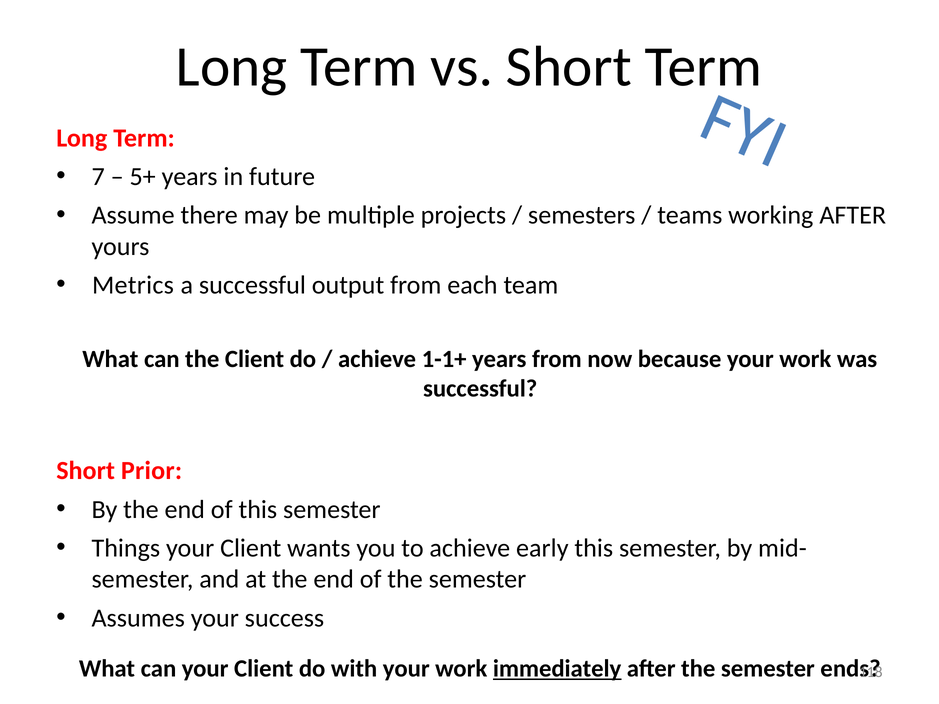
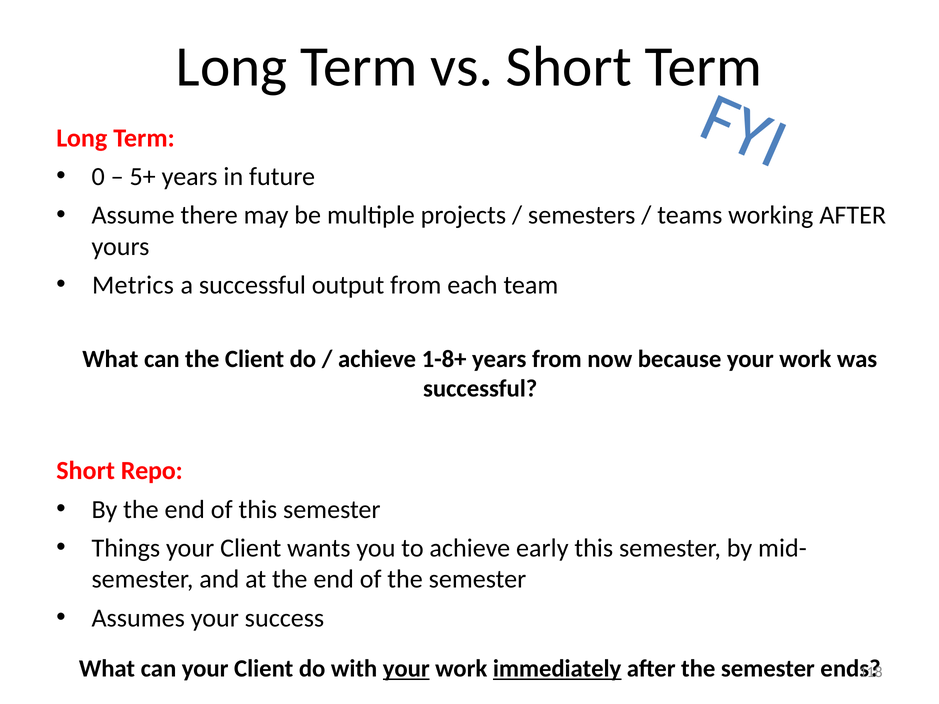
7: 7 -> 0
1-1+: 1-1+ -> 1-8+
Prior: Prior -> Repo
your at (406, 669) underline: none -> present
